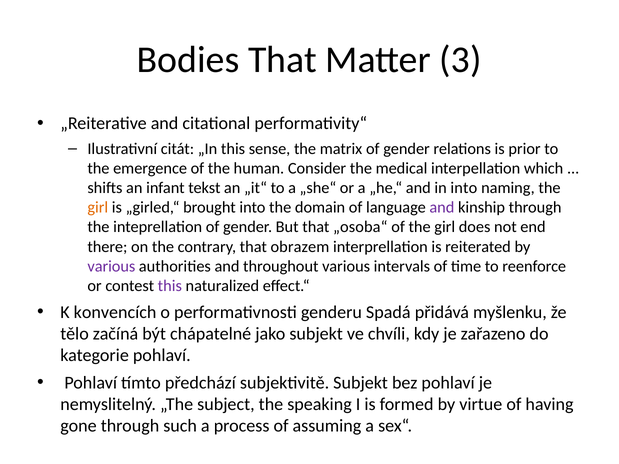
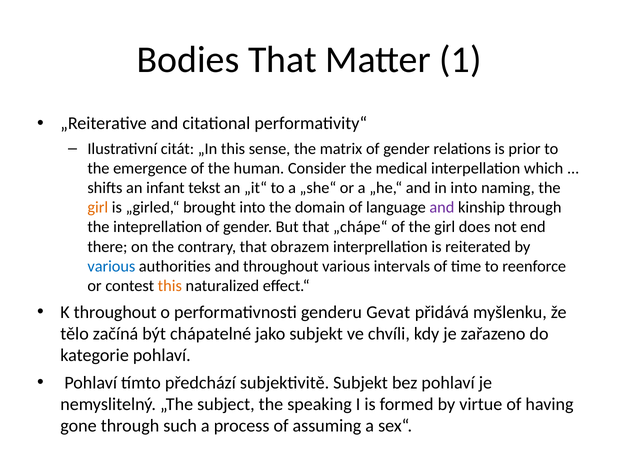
3: 3 -> 1
„osoba“: „osoba“ -> „chápe“
various at (111, 266) colour: purple -> blue
this at (170, 286) colour: purple -> orange
K konvencích: konvencích -> throughout
Spadá: Spadá -> Gevat
